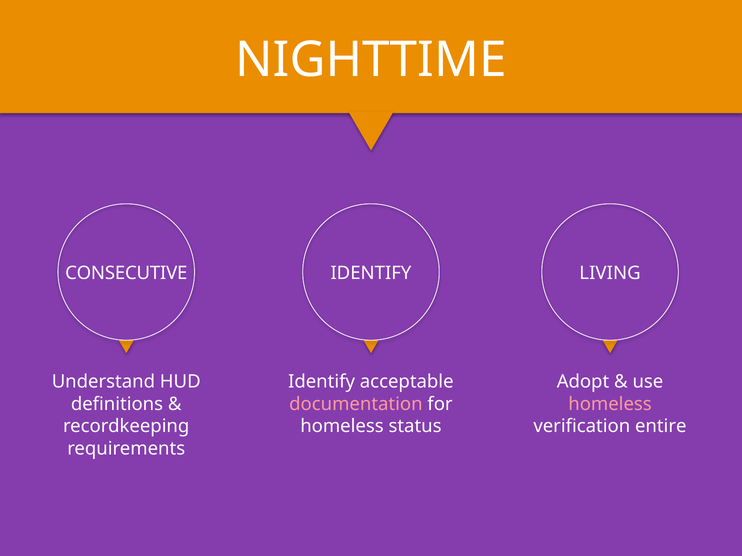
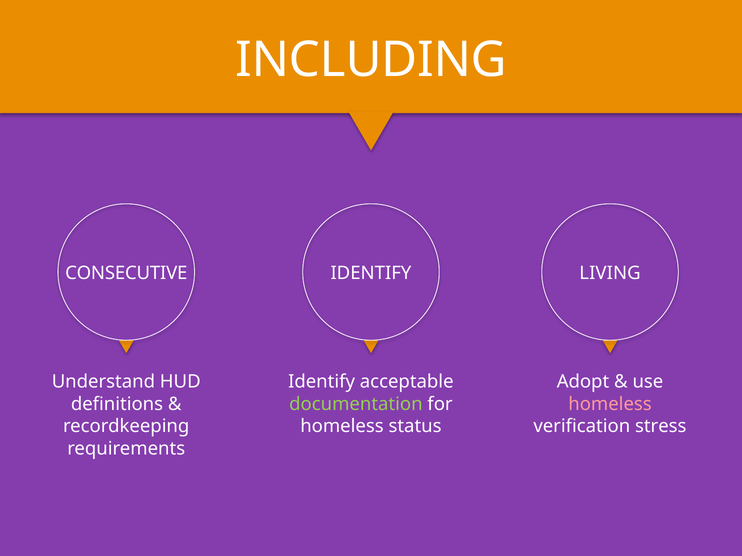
NIGHTTIME: NIGHTTIME -> INCLUDING
documentation colour: pink -> light green
entire: entire -> stress
